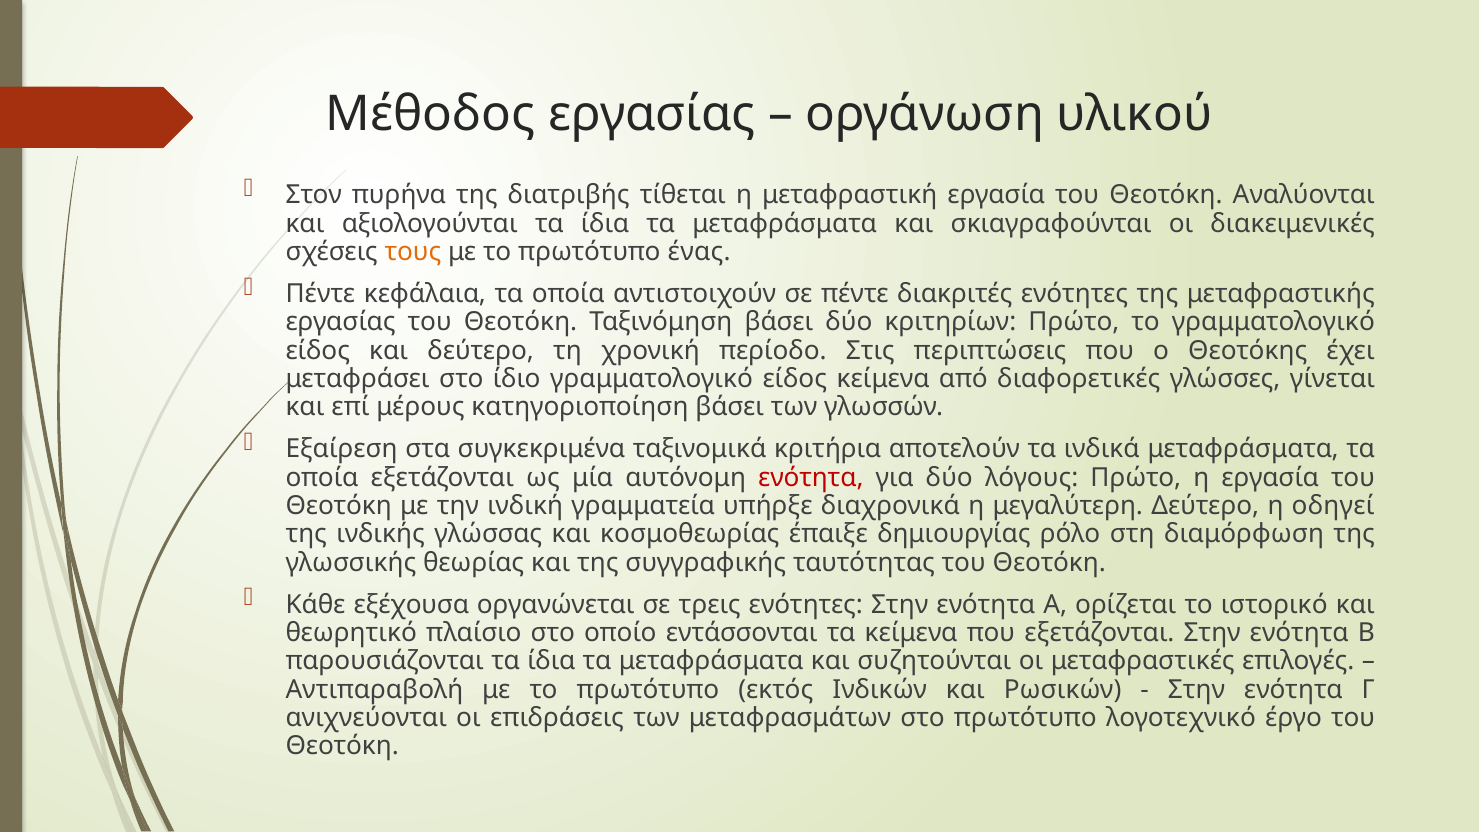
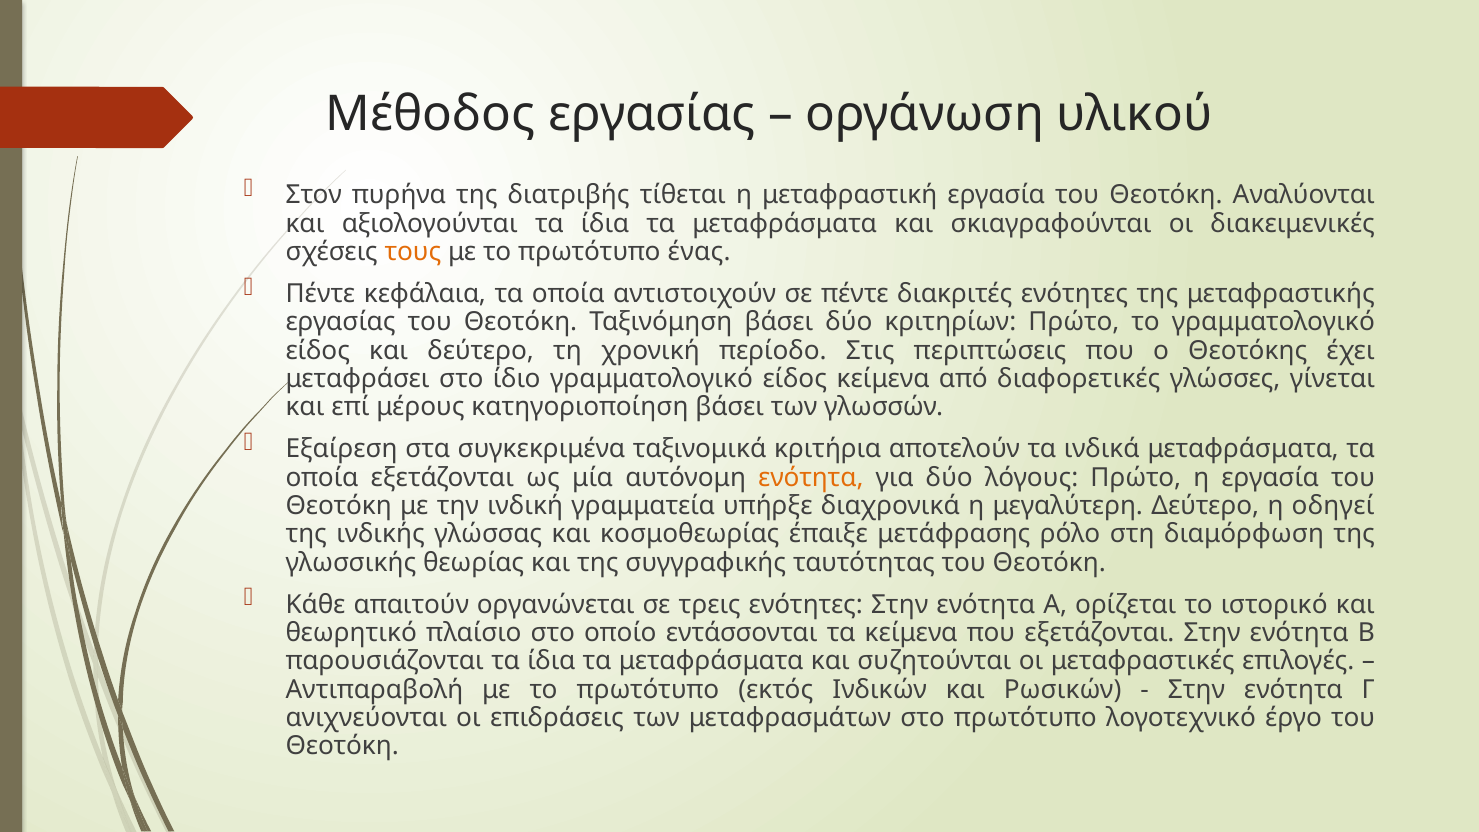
ενότητα at (811, 478) colour: red -> orange
δημιουργίας: δημιουργίας -> μετάφρασης
εξέχουσα: εξέχουσα -> απαιτούν
